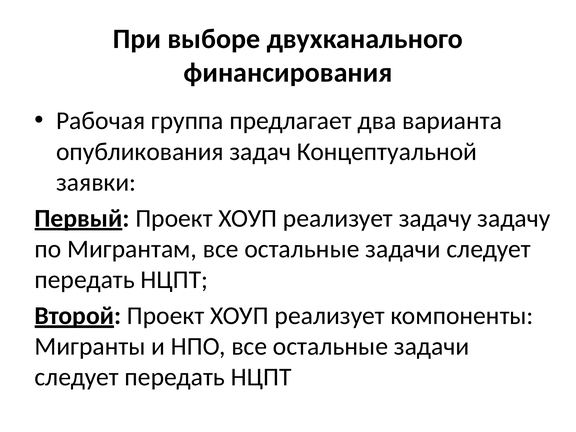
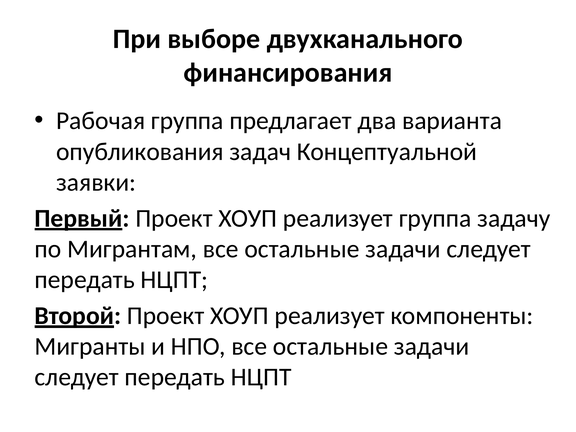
реализует задачу: задачу -> группа
